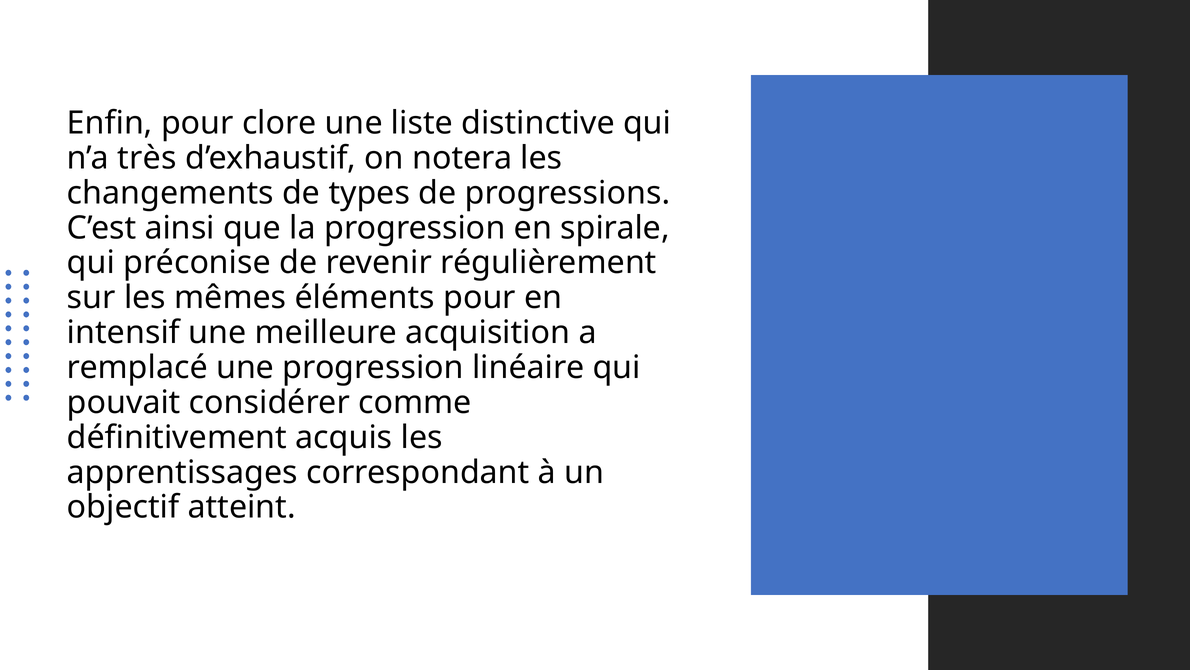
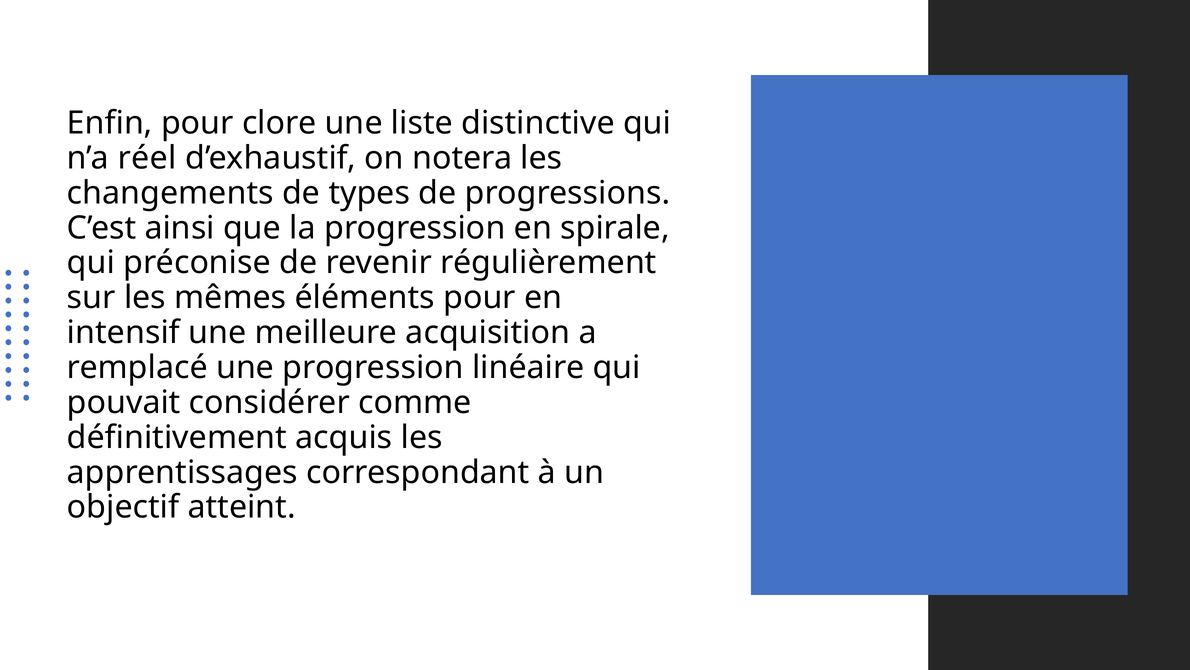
très: très -> réel
